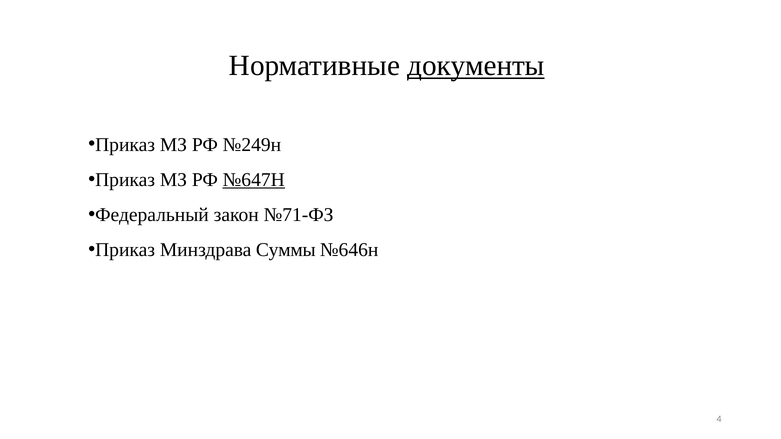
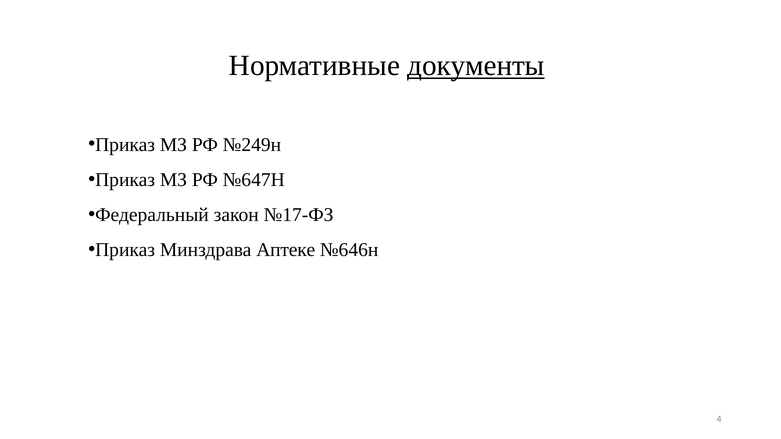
№647Н underline: present -> none
№71-ФЗ: №71-ФЗ -> №17-ФЗ
Суммы: Суммы -> Аптеке
